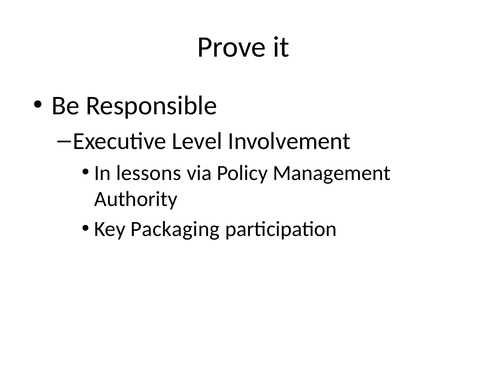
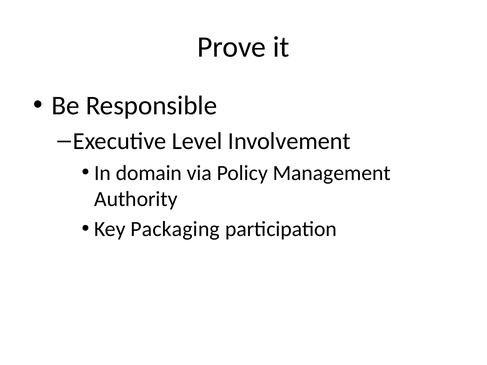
lessons: lessons -> domain
